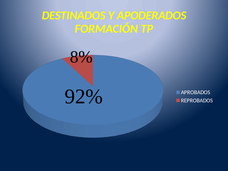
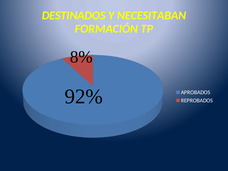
APODERADOS: APODERADOS -> NECESITABAN
